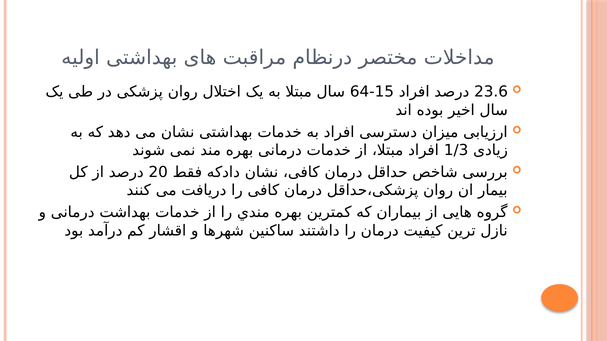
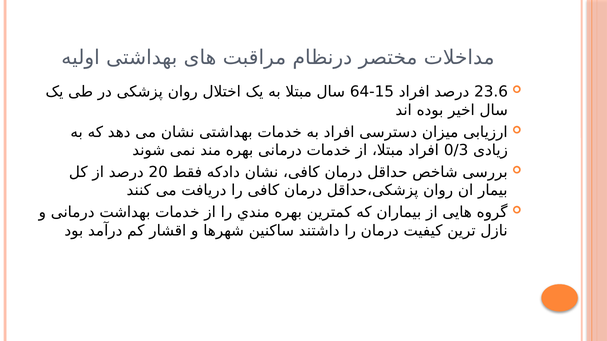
1/3: 1/3 -> 0/3
